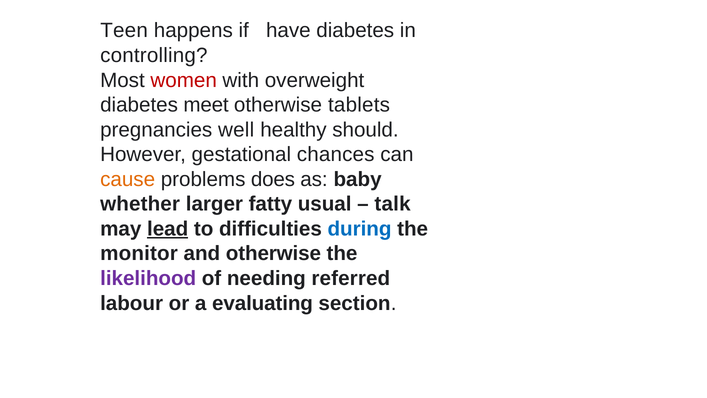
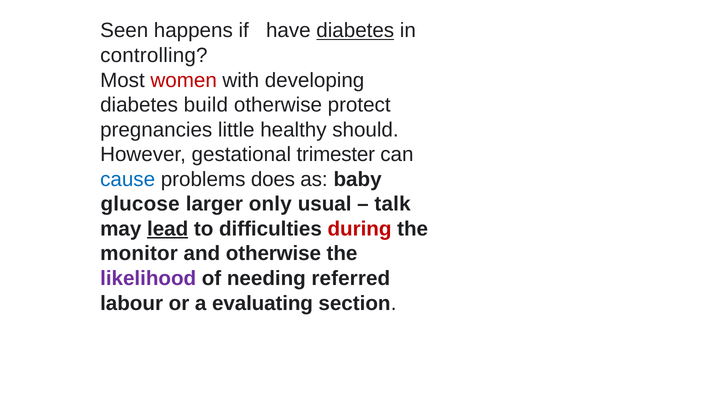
Teen: Teen -> Seen
diabetes at (355, 31) underline: none -> present
overweight: overweight -> developing
meet: meet -> build
tablets: tablets -> protect
well: well -> little
chances: chances -> trimester
cause colour: orange -> blue
whether: whether -> glucose
fatty: fatty -> only
during colour: blue -> red
